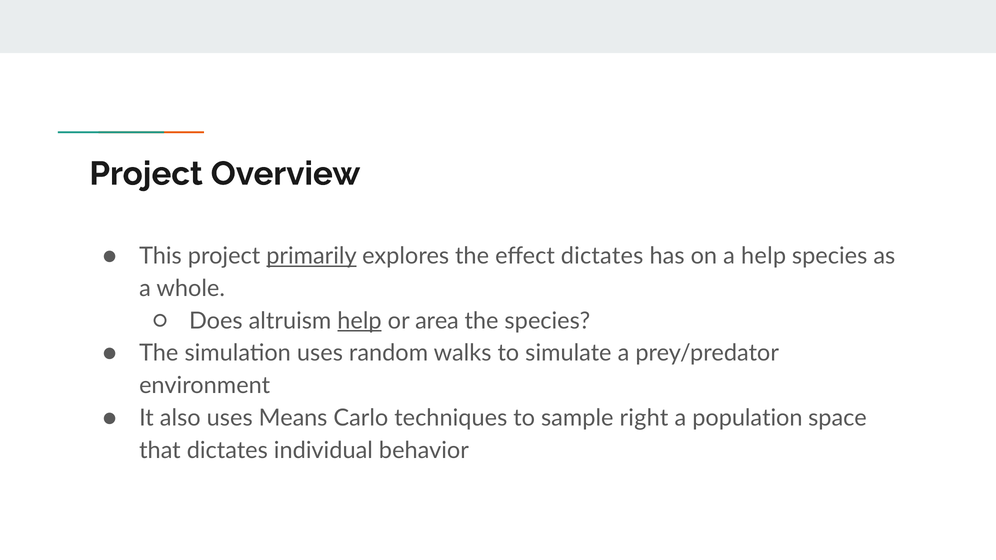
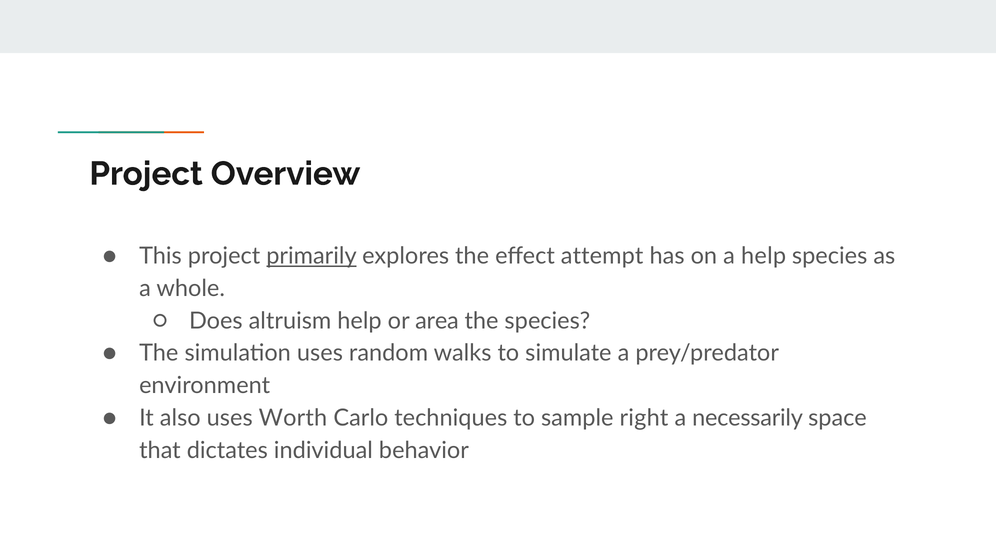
effect dictates: dictates -> attempt
help at (359, 321) underline: present -> none
Means: Means -> Worth
population: population -> necessarily
